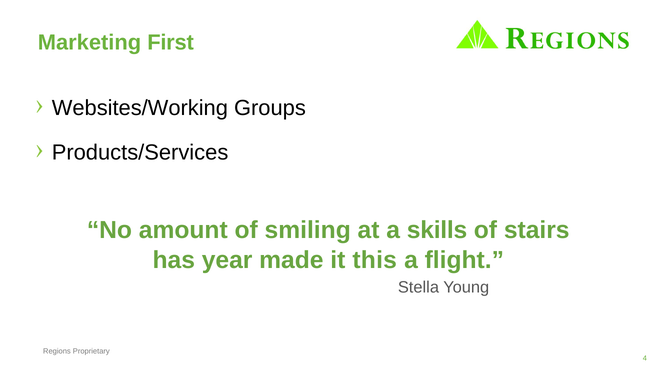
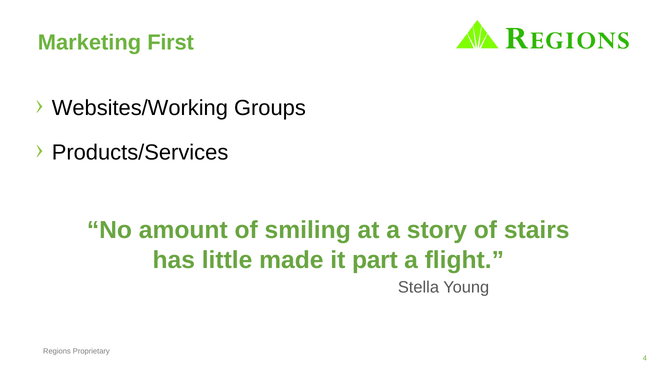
skills: skills -> story
year: year -> little
this: this -> part
